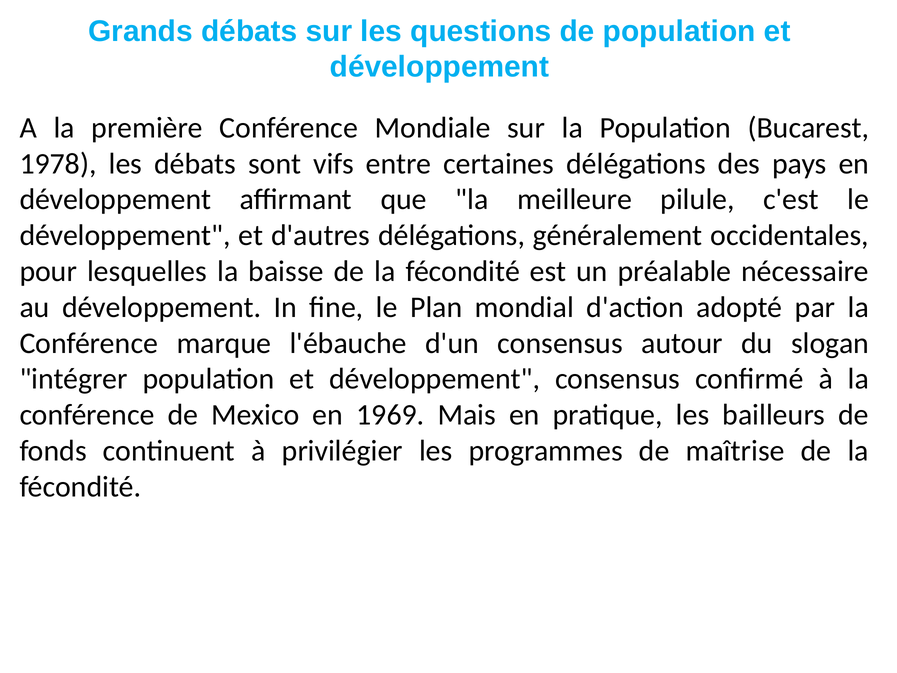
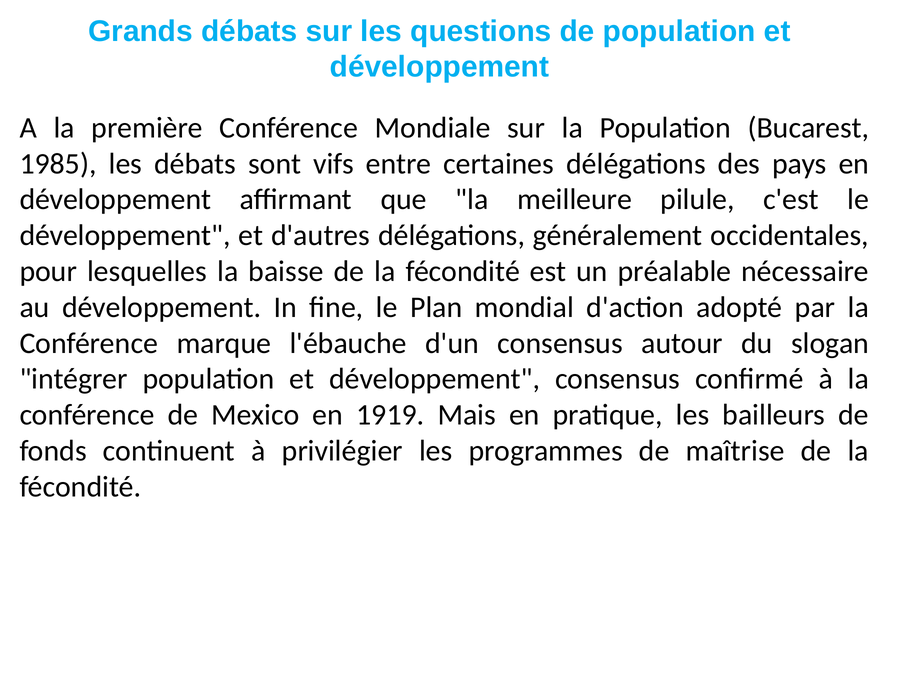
1978: 1978 -> 1985
1969: 1969 -> 1919
